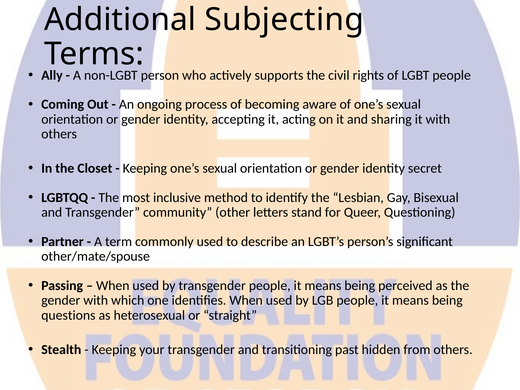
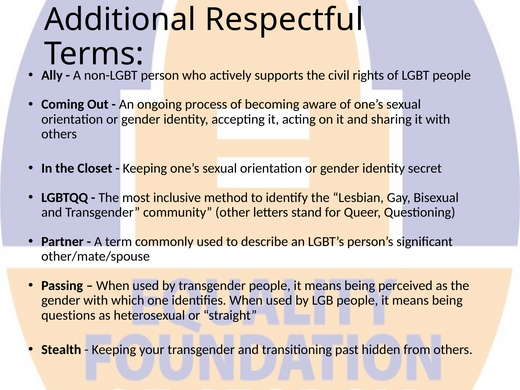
Subjecting: Subjecting -> Respectful
